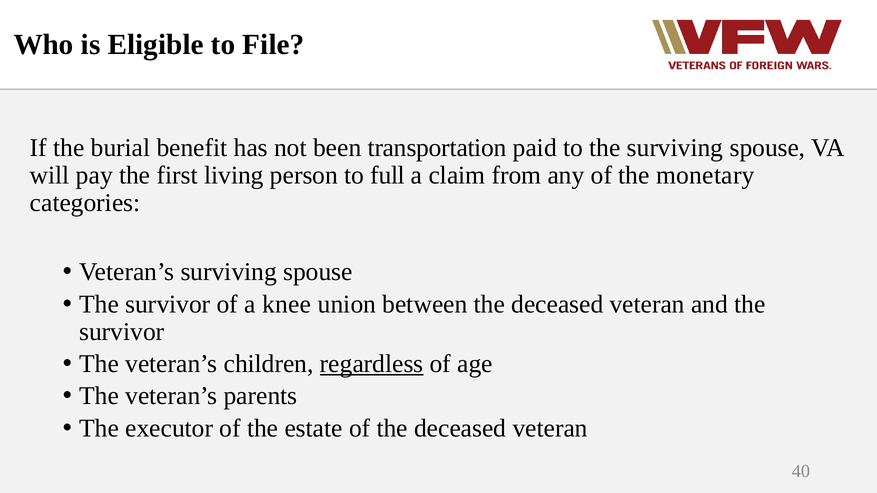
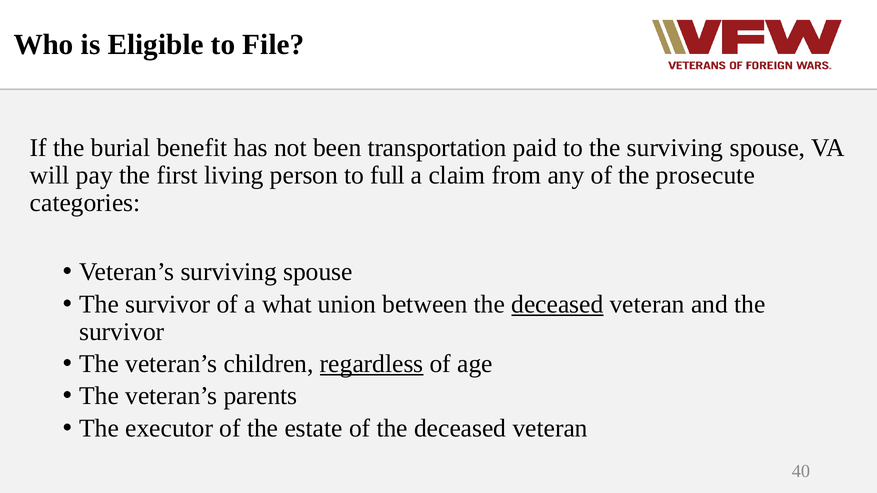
monetary: monetary -> prosecute
knee: knee -> what
deceased at (557, 304) underline: none -> present
